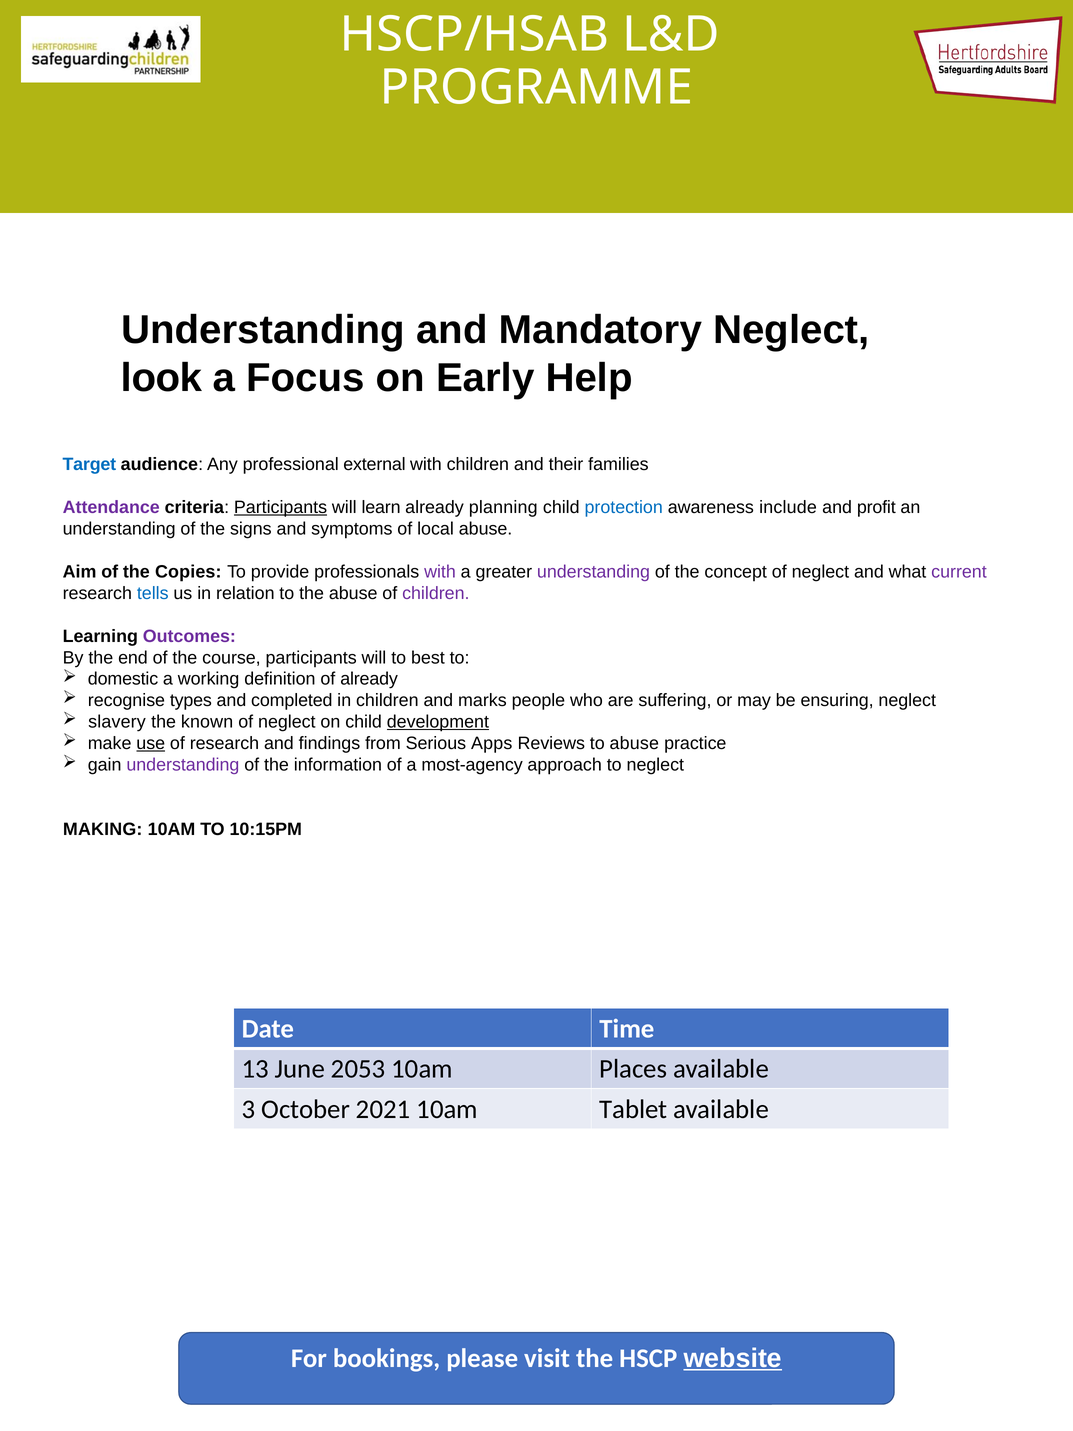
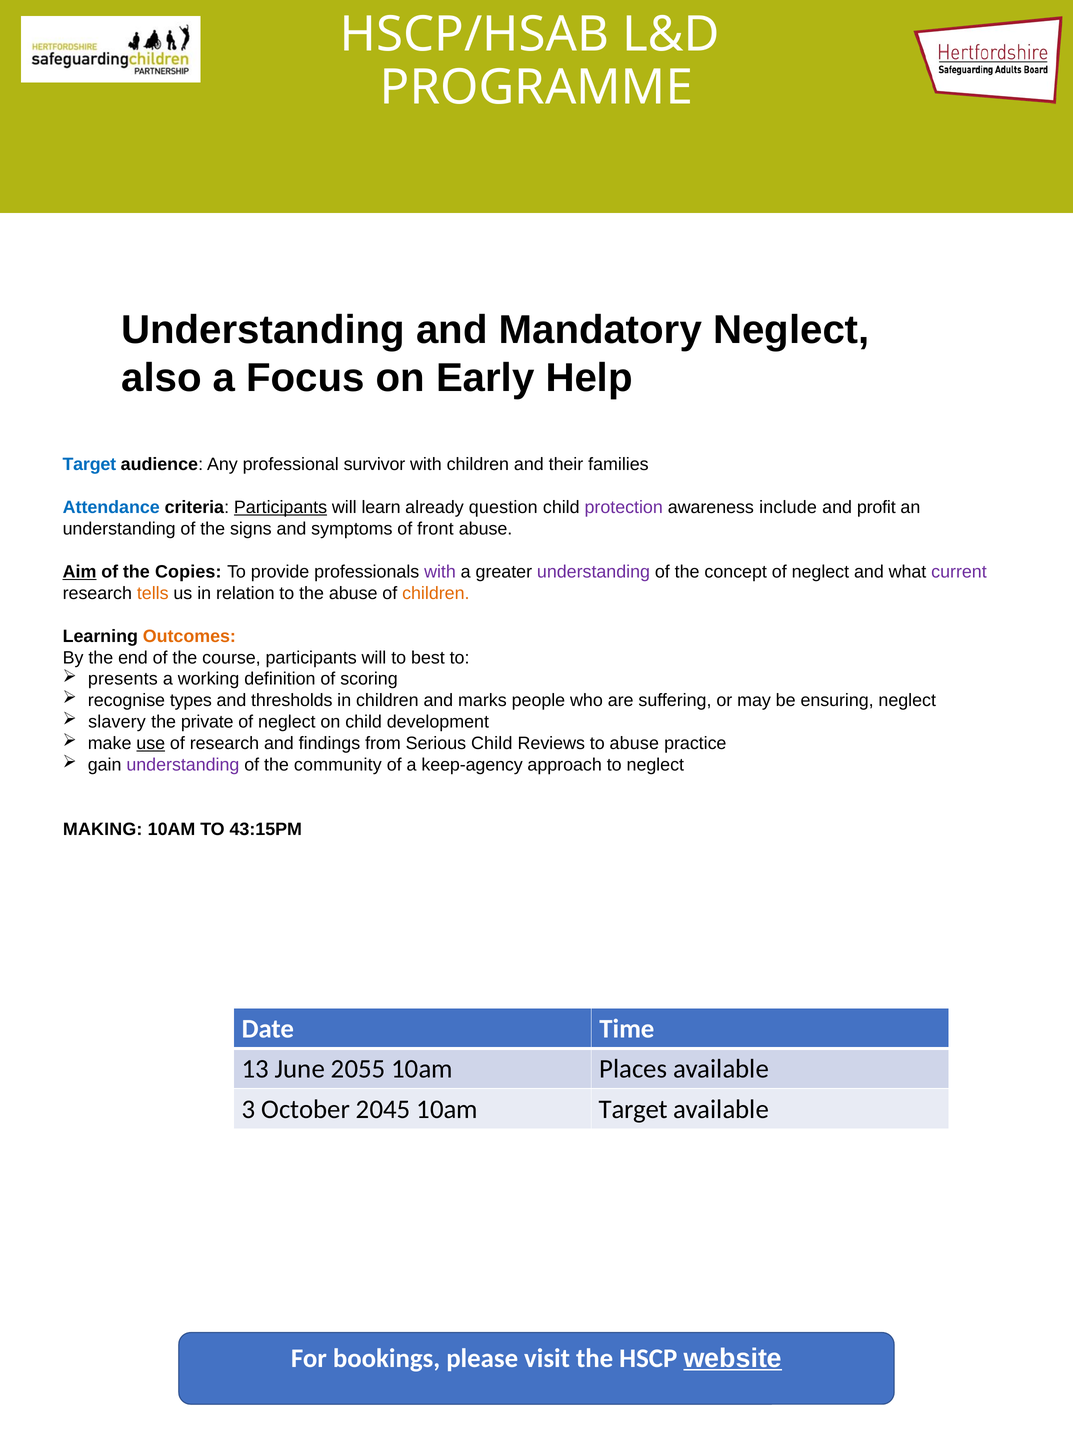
look: look -> also
external: external -> survivor
Attendance colour: purple -> blue
planning: planning -> question
protection colour: blue -> purple
local: local -> front
Aim underline: none -> present
tells colour: blue -> orange
children at (436, 593) colour: purple -> orange
Outcomes colour: purple -> orange
domestic: domestic -> presents
of already: already -> scoring
completed: completed -> thresholds
known: known -> private
development underline: present -> none
Serious Apps: Apps -> Child
information: information -> community
most-agency: most-agency -> keep-agency
10:15PM: 10:15PM -> 43:15PM
2053: 2053 -> 2055
2021: 2021 -> 2045
10am Tablet: Tablet -> Target
